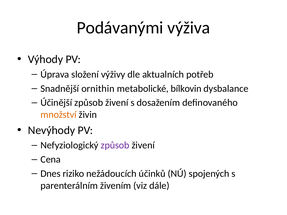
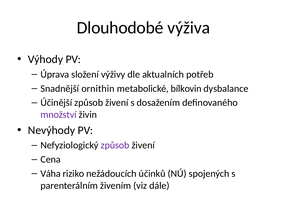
Podávanými: Podávanými -> Dlouhodobé
množství colour: orange -> purple
Dnes: Dnes -> Váha
